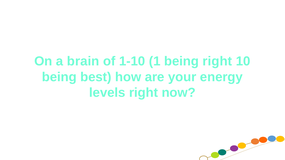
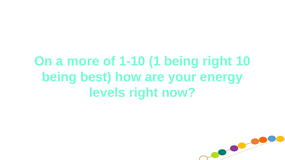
brain: brain -> more
